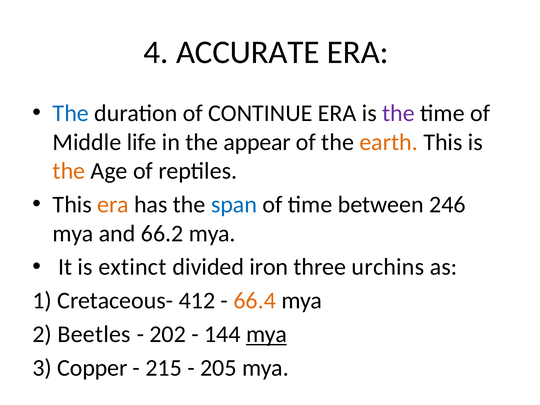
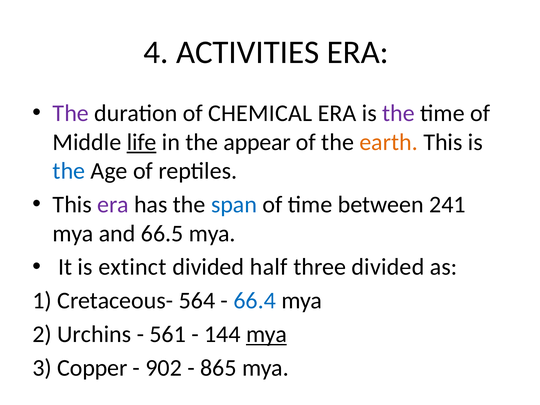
ACCURATE: ACCURATE -> ACTIVITIES
The at (71, 113) colour: blue -> purple
CONTINUE: CONTINUE -> CHEMICAL
life underline: none -> present
the at (69, 171) colour: orange -> blue
era at (113, 205) colour: orange -> purple
246: 246 -> 241
66.2: 66.2 -> 66.5
iron: iron -> half
three urchins: urchins -> divided
412: 412 -> 564
66.4 colour: orange -> blue
Beetles: Beetles -> Urchins
202: 202 -> 561
215: 215 -> 902
205: 205 -> 865
